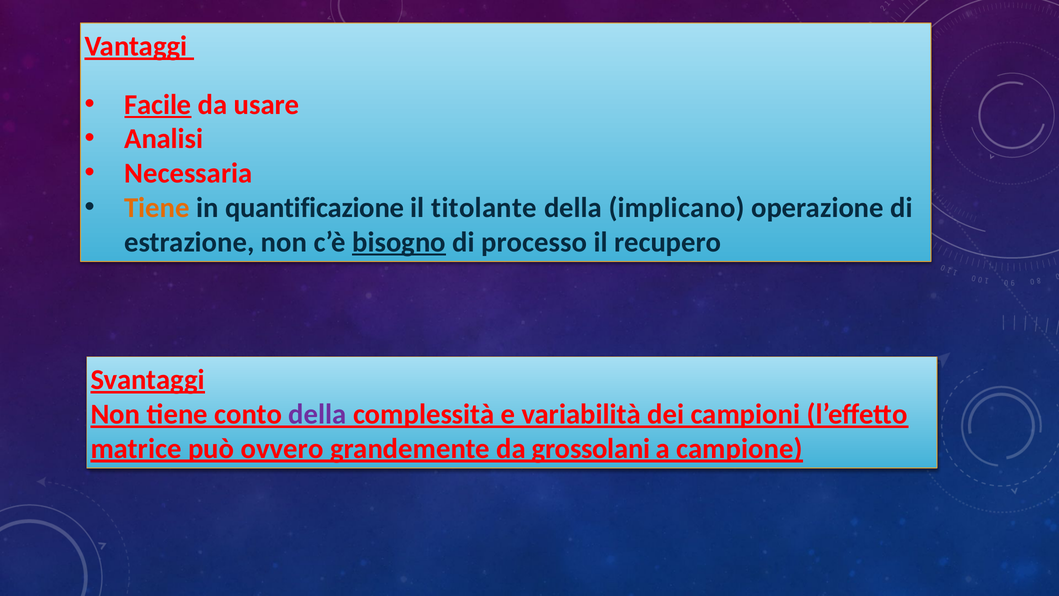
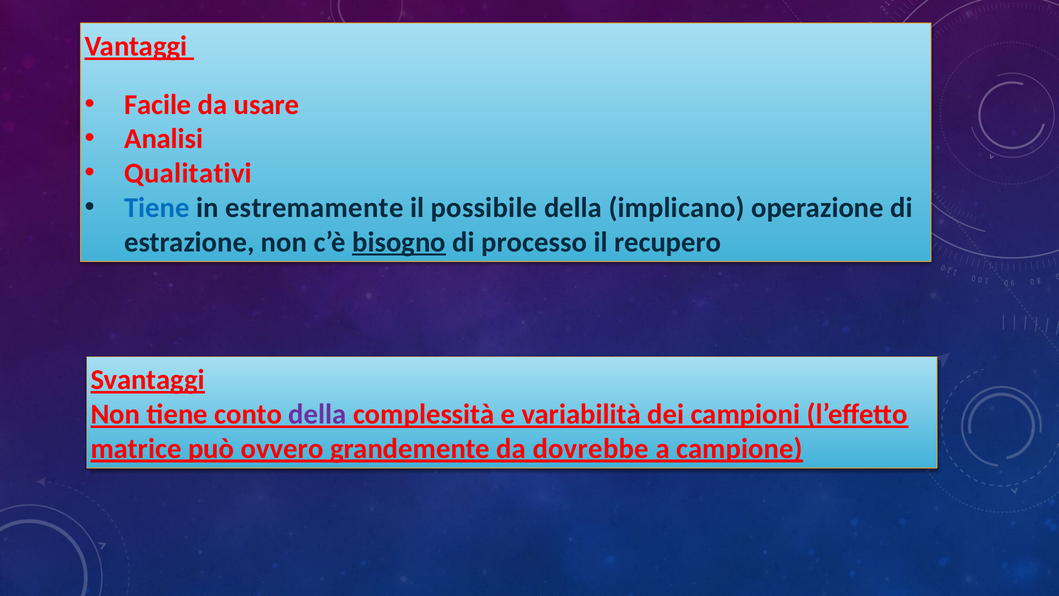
Facile underline: present -> none
Necessaria: Necessaria -> Qualitativi
Tiene at (157, 208) colour: orange -> blue
quantificazione: quantificazione -> estremamente
titolante: titolante -> possibile
grossolani: grossolani -> dovrebbe
